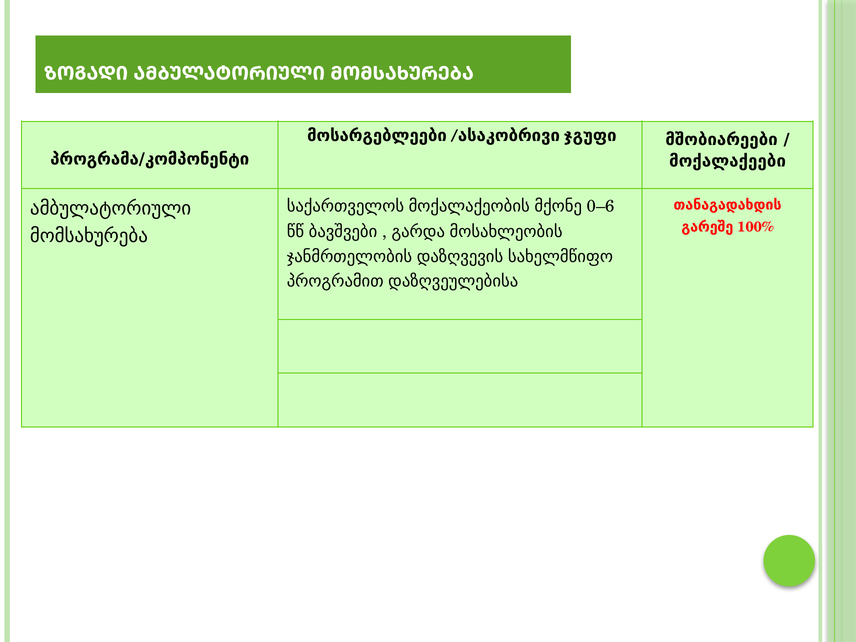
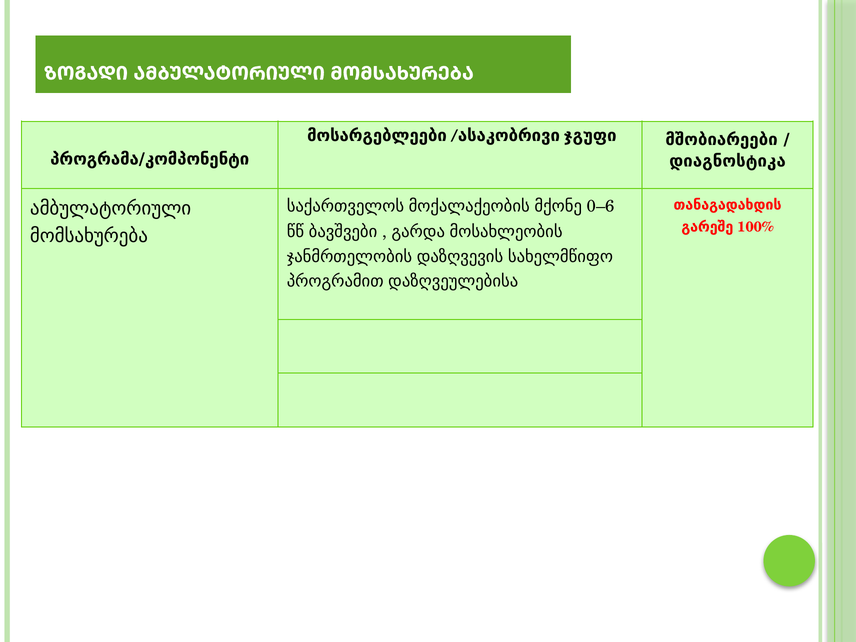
მოქალაქეები: მოქალაქეები -> დიაგნოსტიკა
